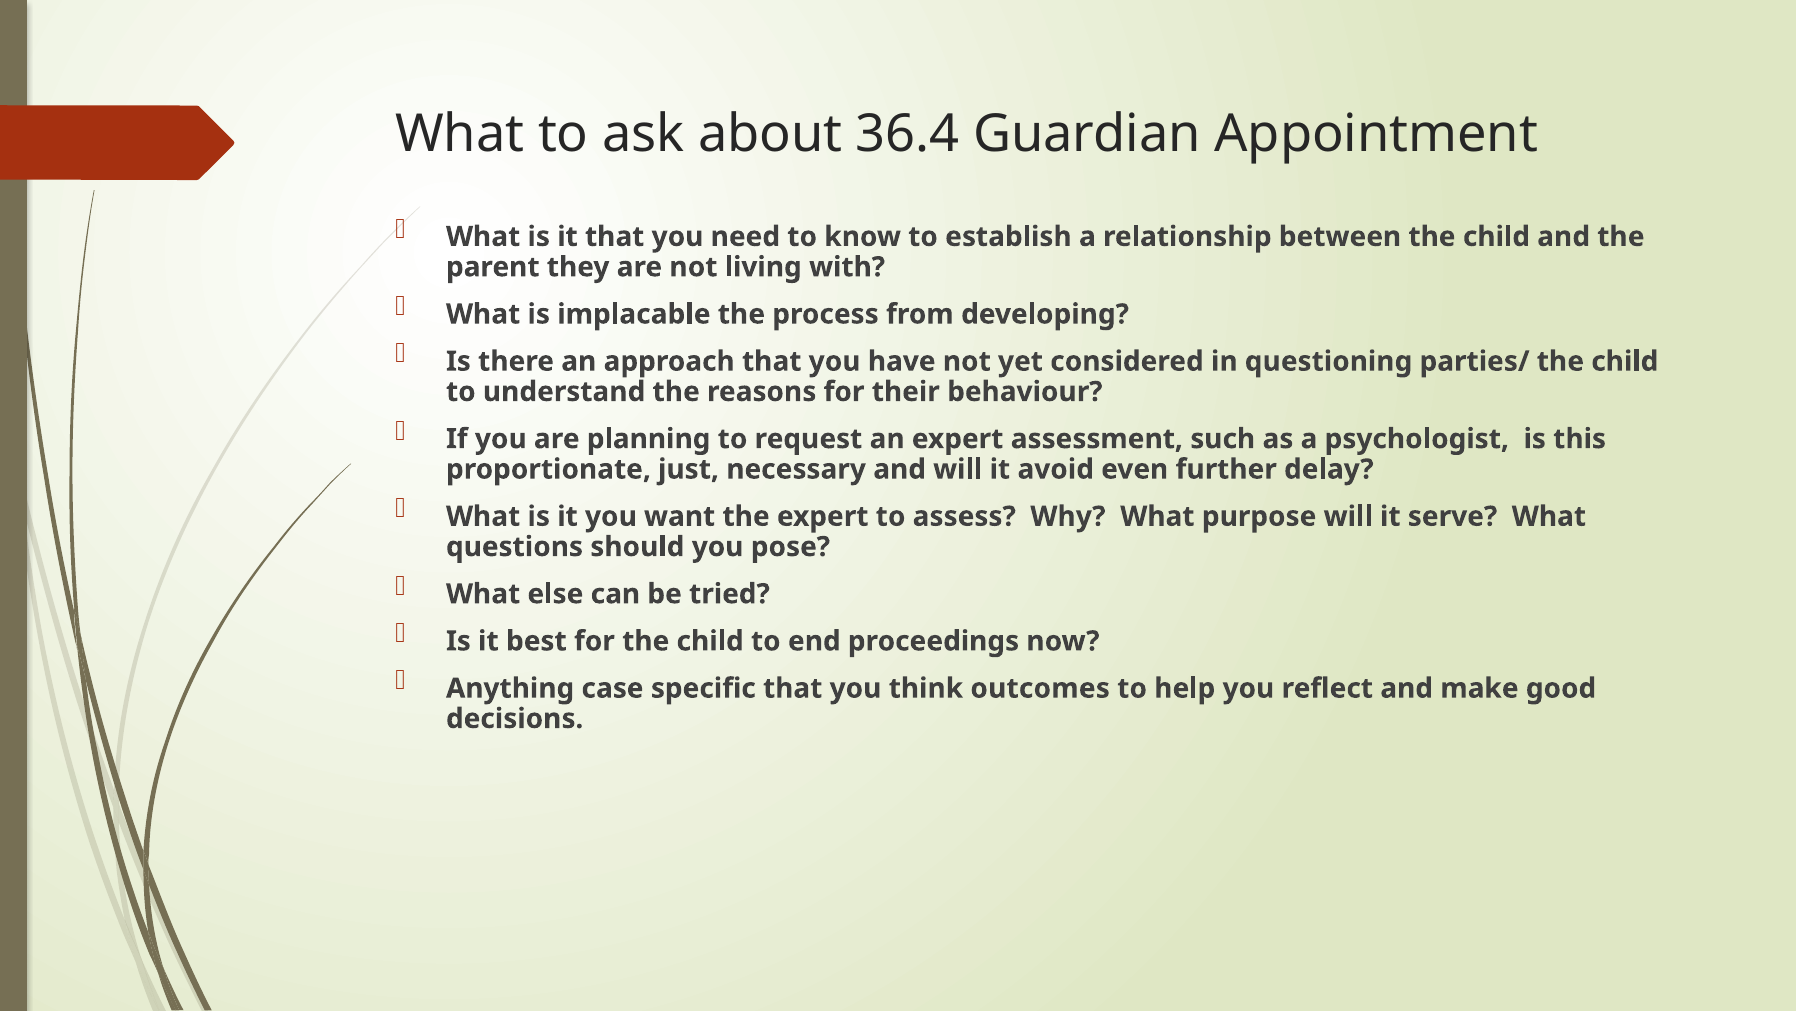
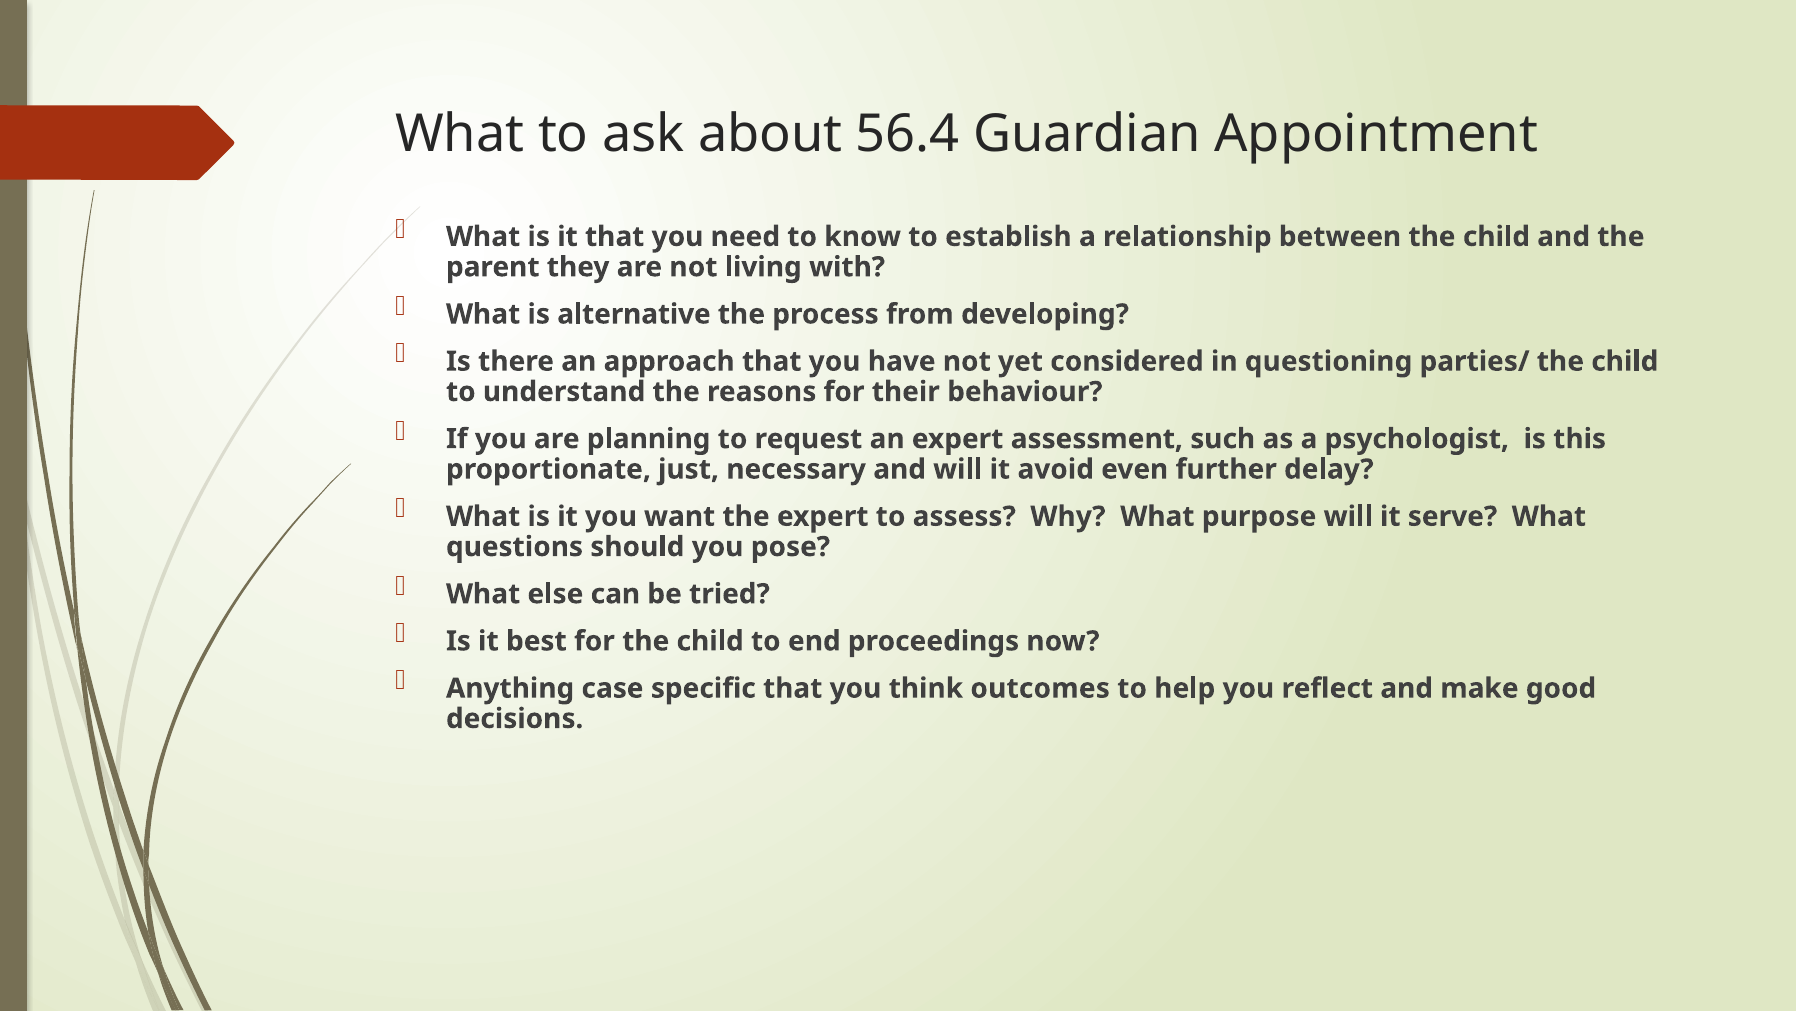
36.4: 36.4 -> 56.4
implacable: implacable -> alternative
